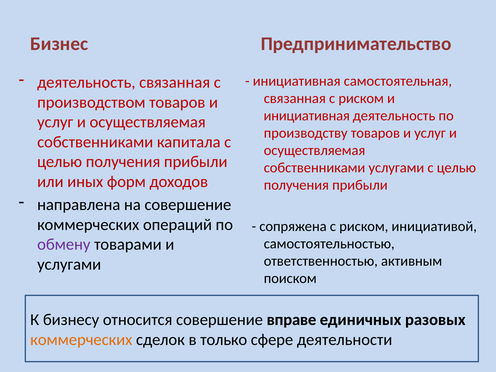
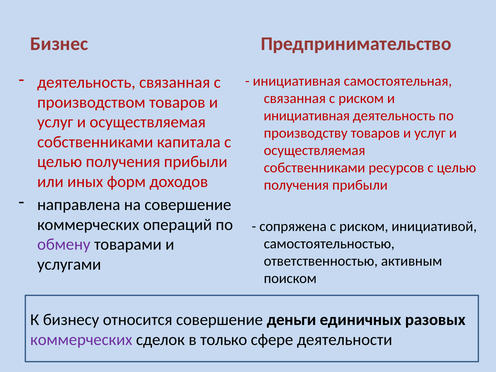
собственниками услугами: услугами -> ресурсов
вправе: вправе -> деньги
коммерческих at (81, 340) colour: orange -> purple
